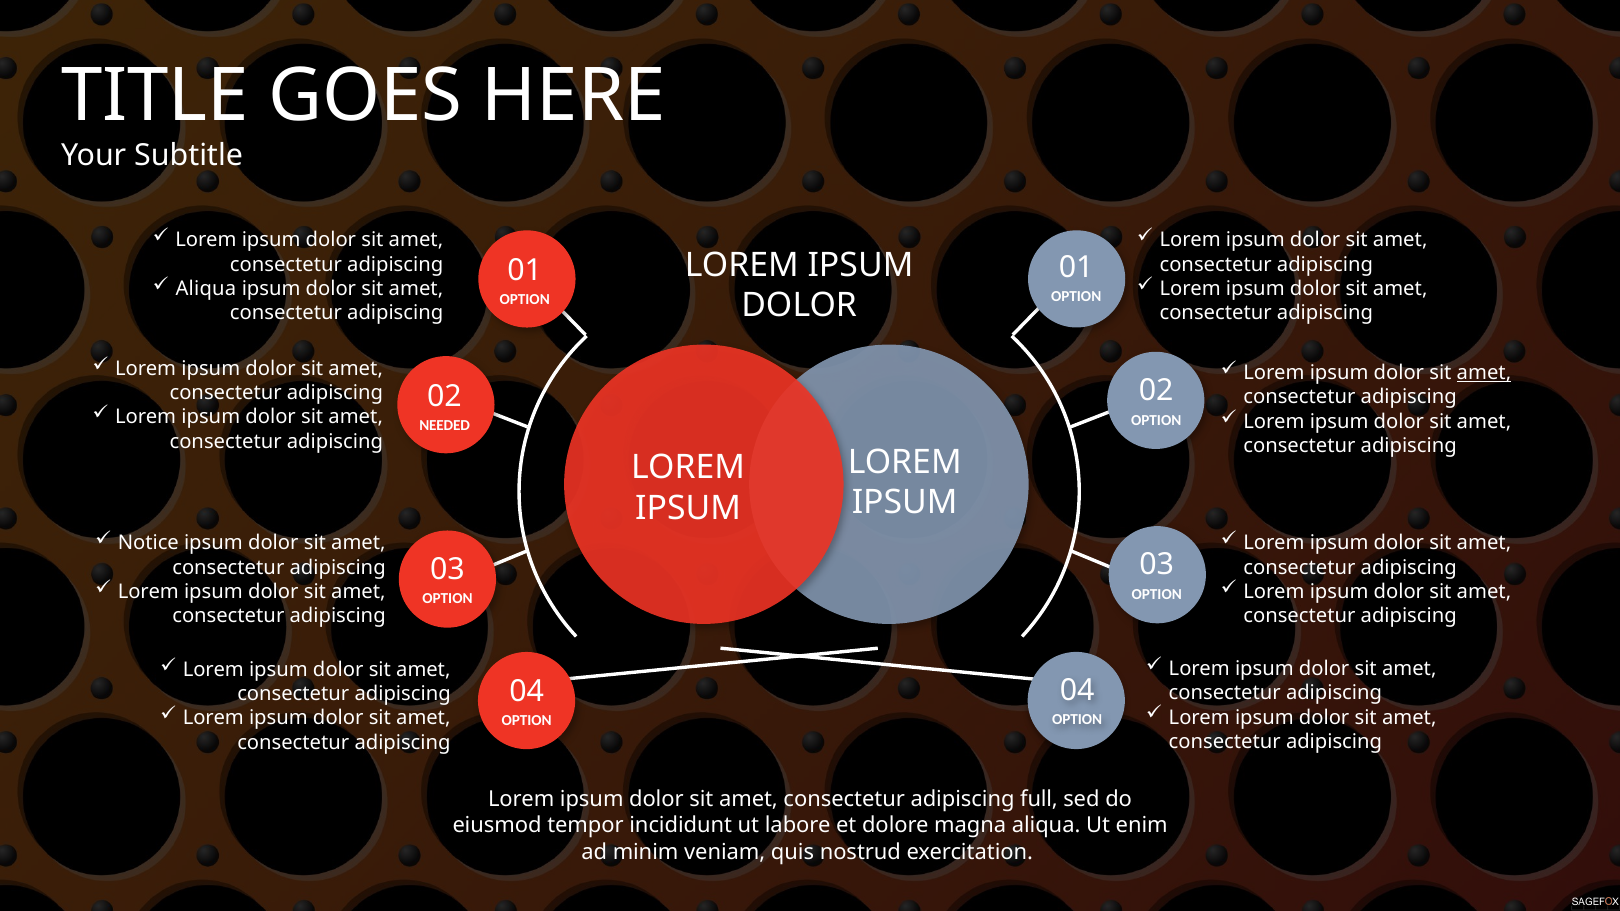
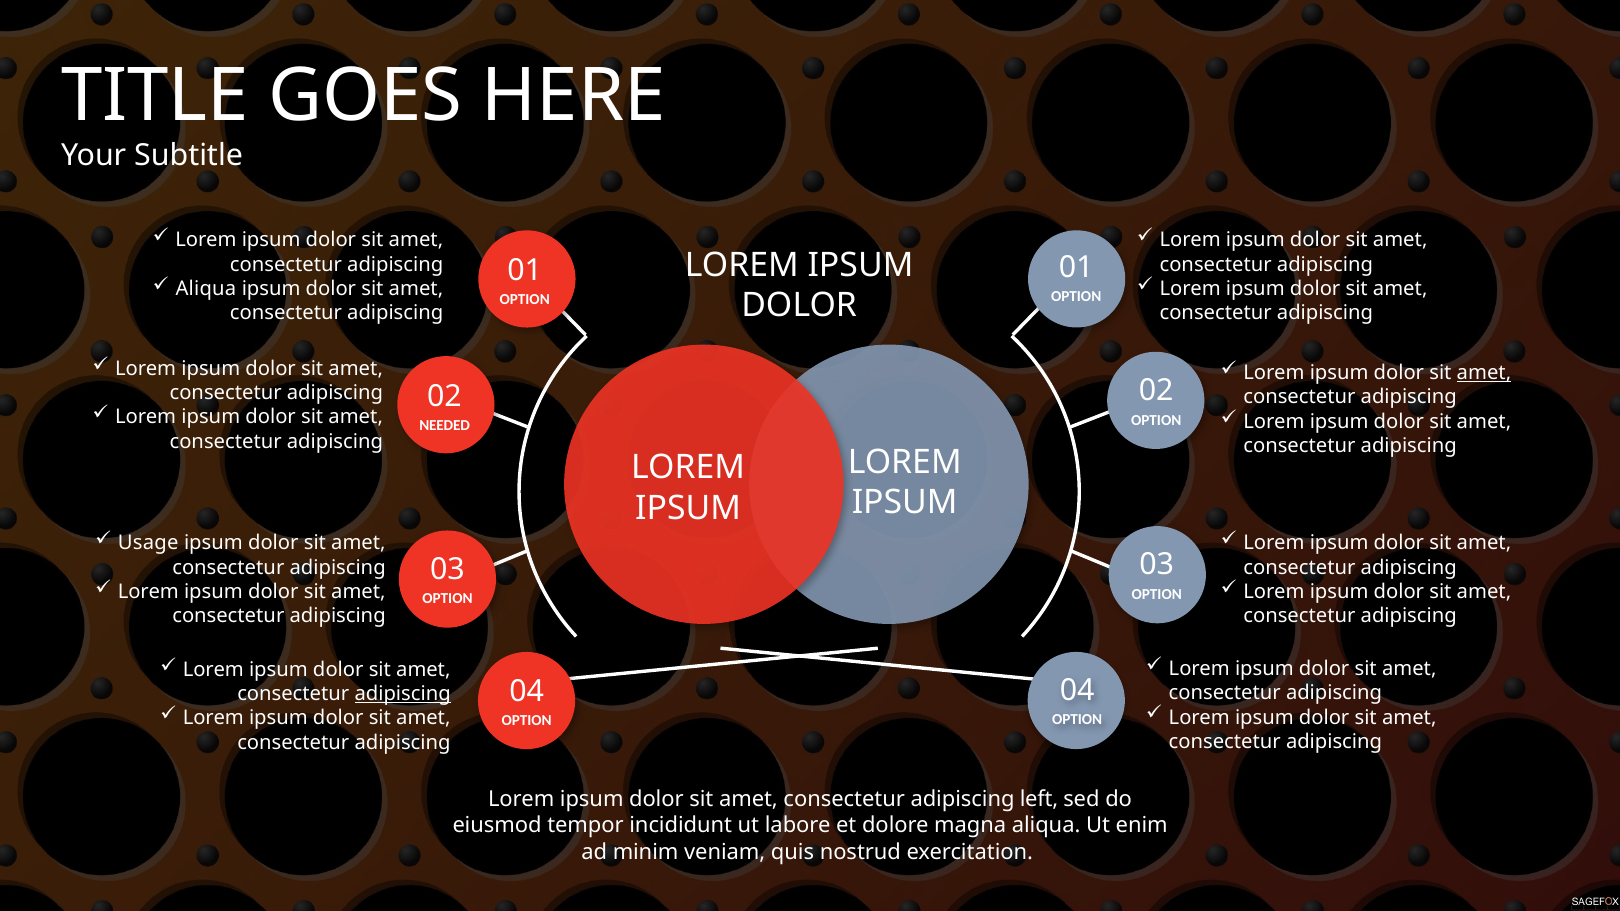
Notice: Notice -> Usage
adipiscing at (403, 694) underline: none -> present
full: full -> left
